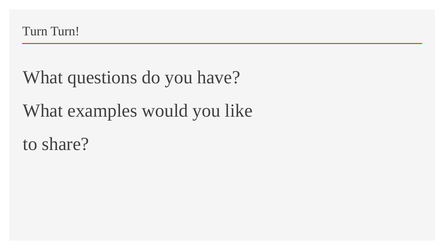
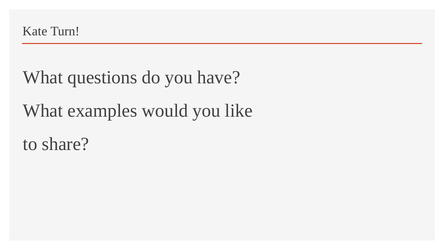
Turn at (35, 31): Turn -> Kate
